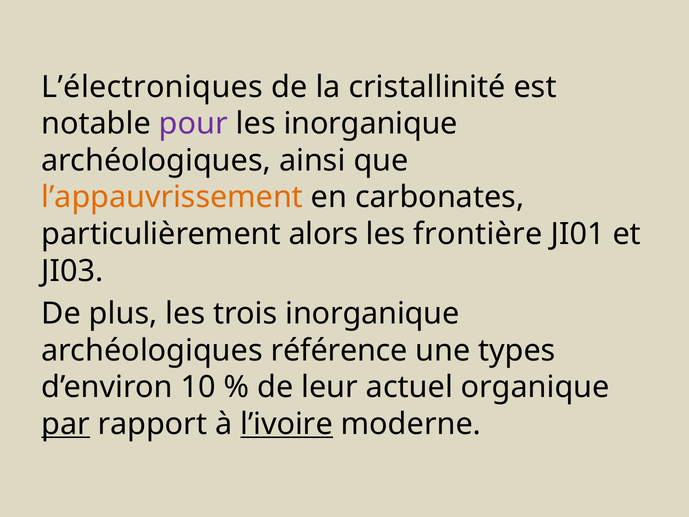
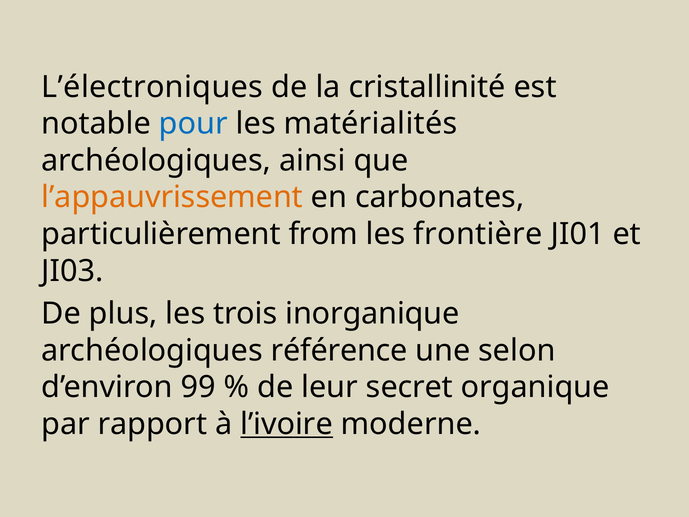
pour colour: purple -> blue
les inorganique: inorganique -> matérialités
alors: alors -> from
types: types -> selon
10: 10 -> 99
actuel: actuel -> secret
par underline: present -> none
